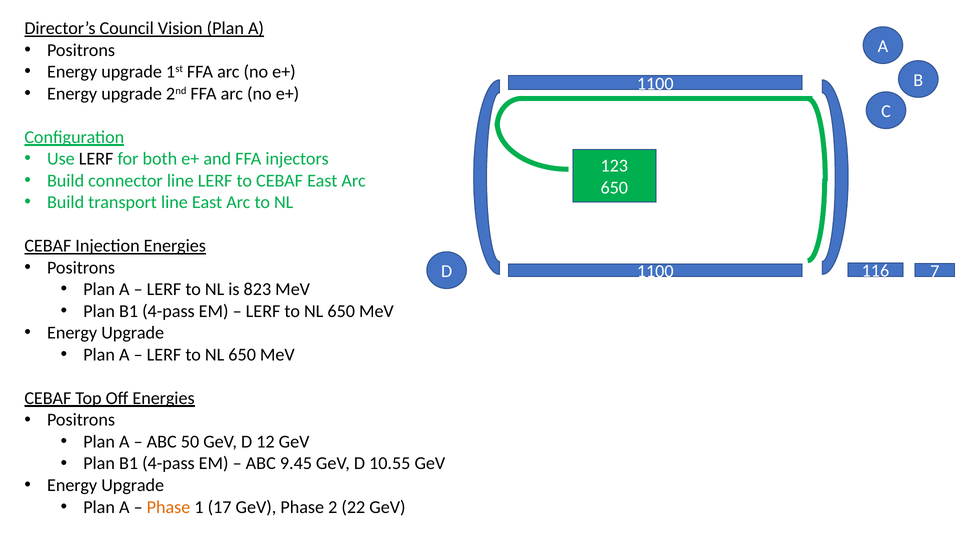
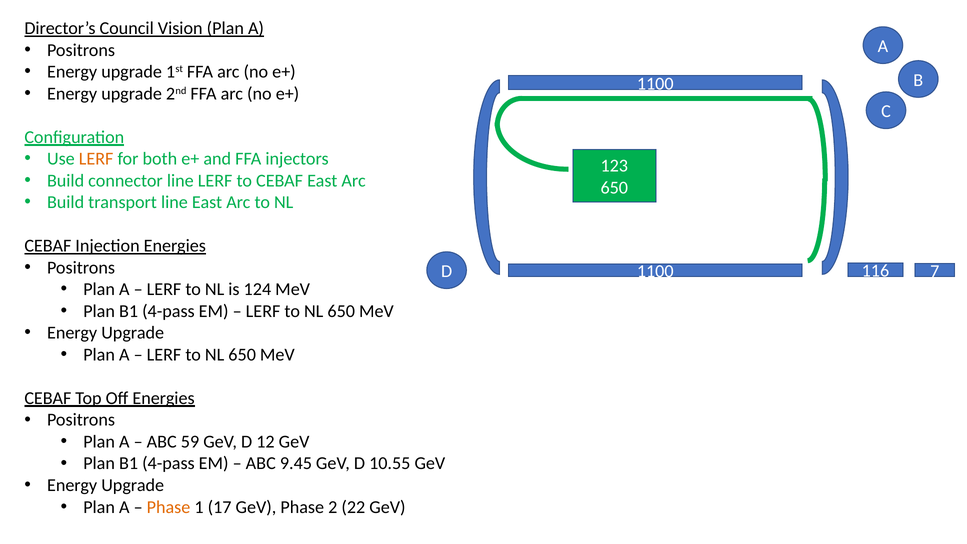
LERF at (96, 159) colour: black -> orange
823: 823 -> 124
50: 50 -> 59
